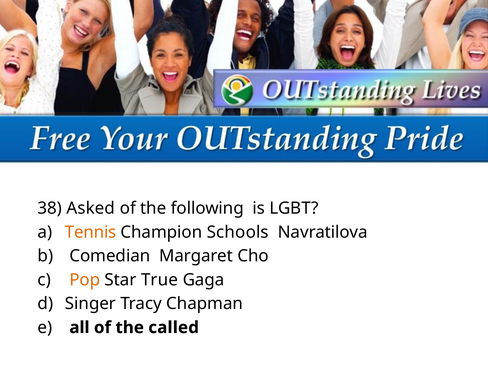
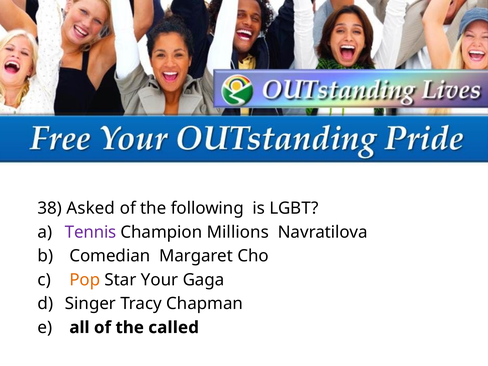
Tennis colour: orange -> purple
Schools: Schools -> Millions
True: True -> Your
